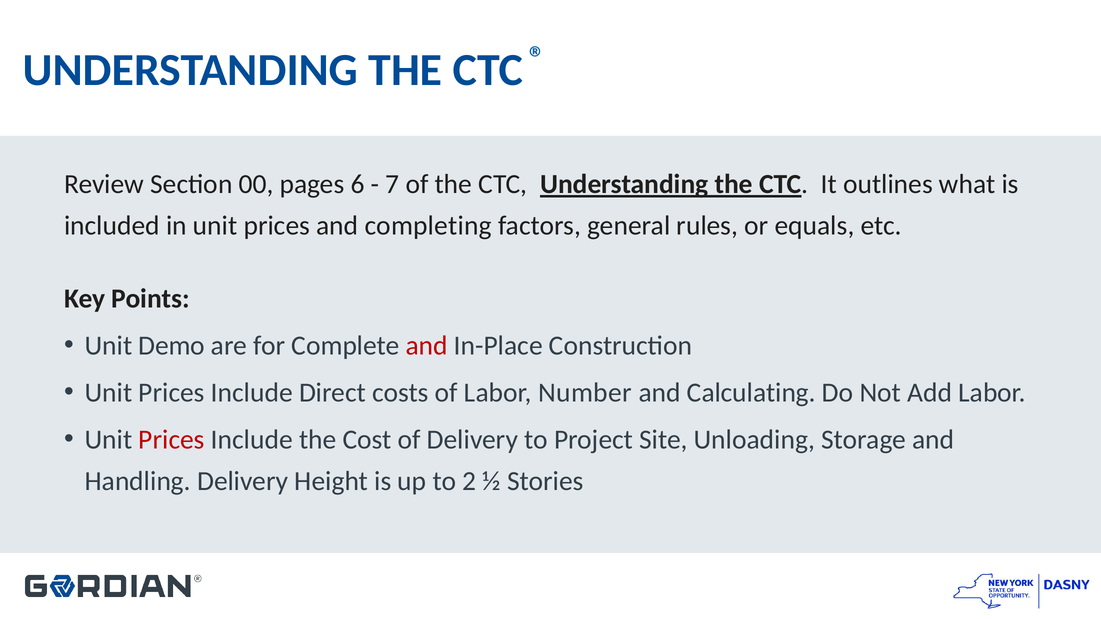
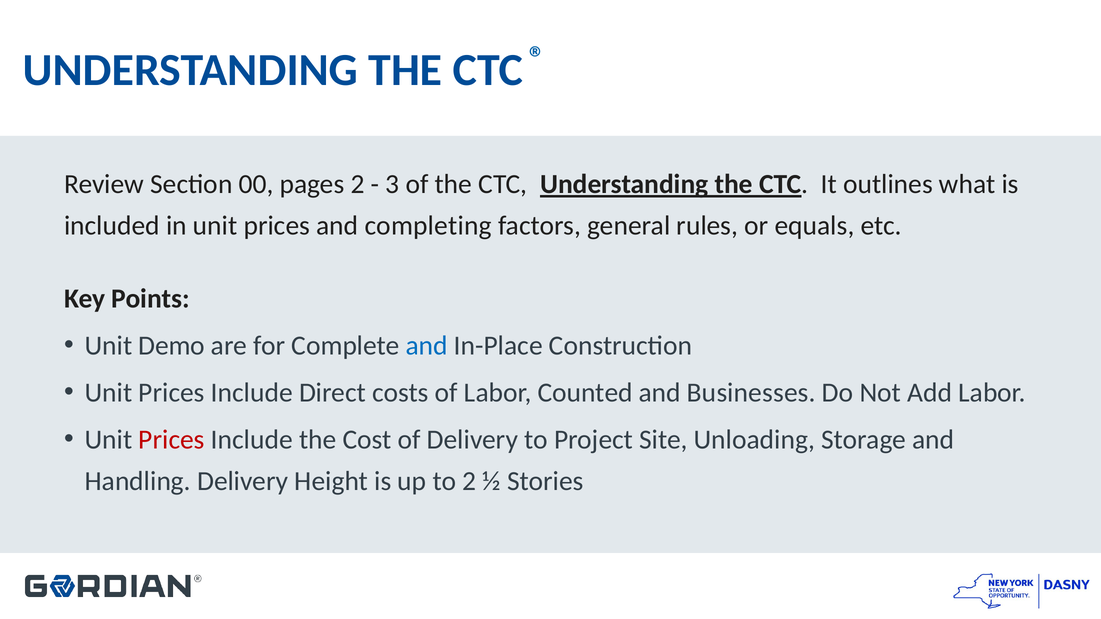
pages 6: 6 -> 2
7: 7 -> 3
and at (427, 346) colour: red -> blue
Number: Number -> Counted
Calculating: Calculating -> Businesses
